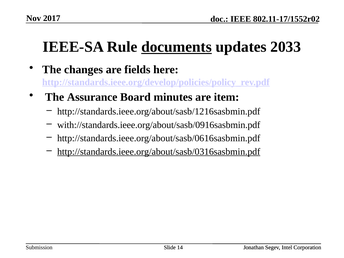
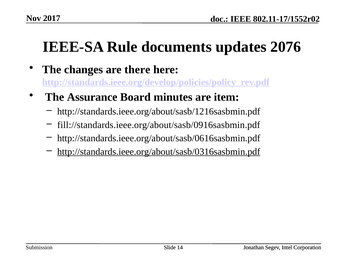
documents underline: present -> none
2033: 2033 -> 2076
fields: fields -> there
with://standards.ieee.org/about/sasb/0916sasbmin.pdf: with://standards.ieee.org/about/sasb/0916sasbmin.pdf -> fill://standards.ieee.org/about/sasb/0916sasbmin.pdf
